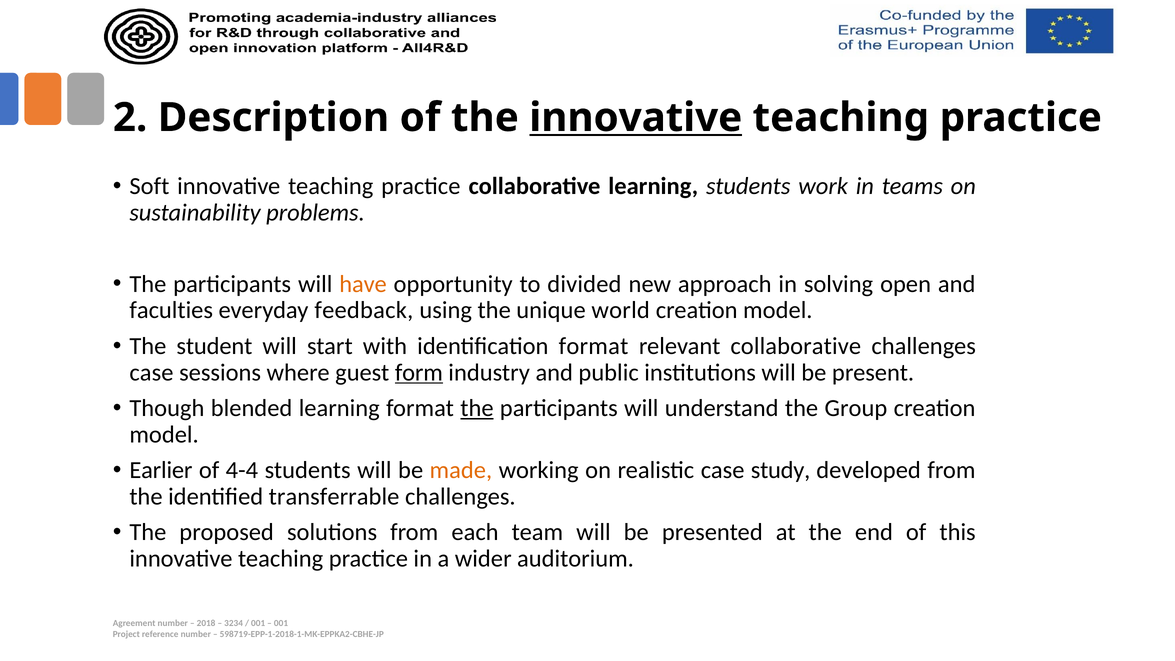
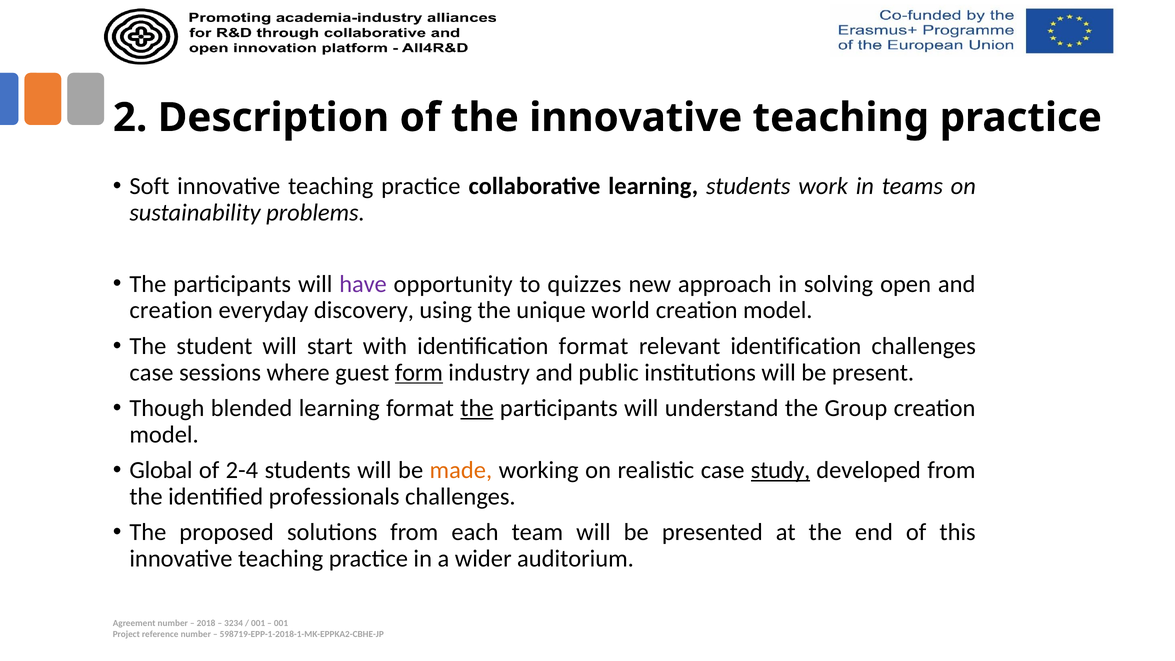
innovative at (636, 118) underline: present -> none
have colour: orange -> purple
divided: divided -> quizzes
faculties at (171, 310): faculties -> creation
feedback: feedback -> discovery
relevant collaborative: collaborative -> identification
Earlier: Earlier -> Global
4-4: 4-4 -> 2-4
study underline: none -> present
transferrable: transferrable -> professionals
